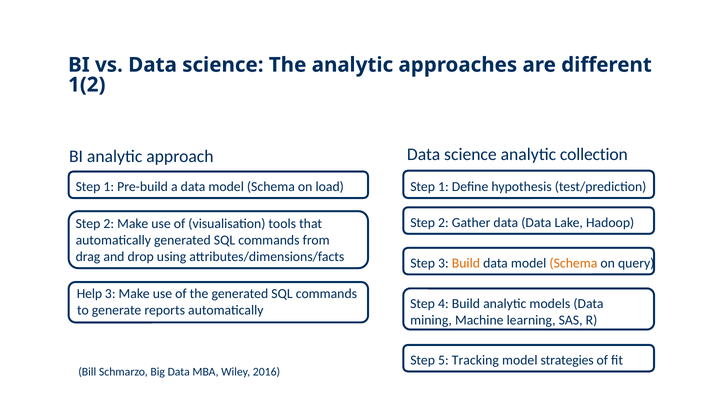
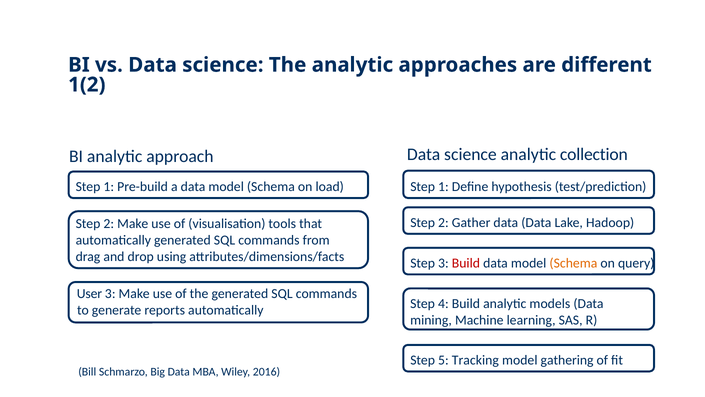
Build at (466, 263) colour: orange -> red
Help: Help -> User
strategies: strategies -> gathering
